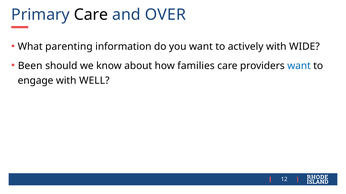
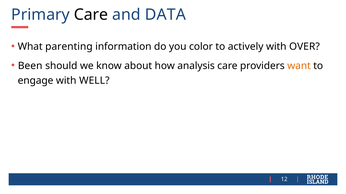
OVER: OVER -> DATA
you want: want -> color
WIDE: WIDE -> OVER
families: families -> analysis
want at (299, 66) colour: blue -> orange
